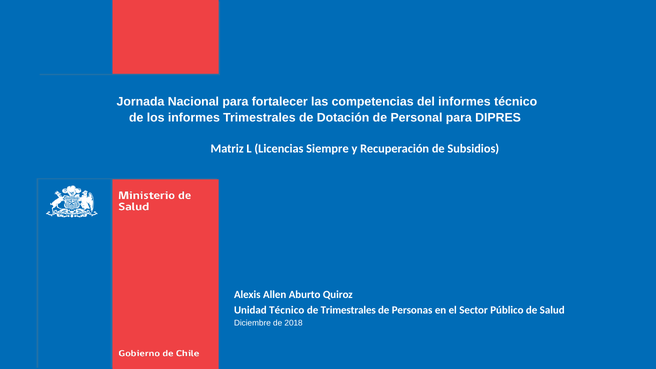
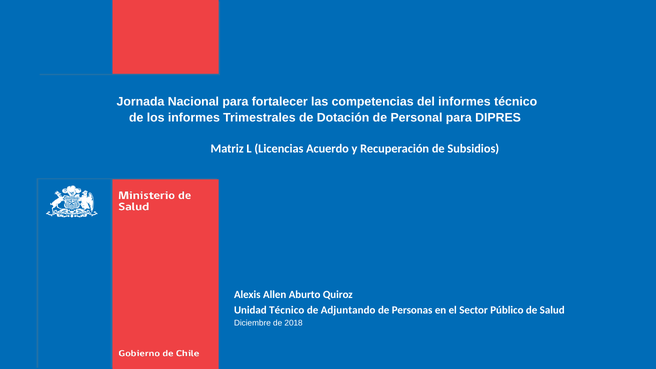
Siempre: Siempre -> Acuerdo
de Trimestrales: Trimestrales -> Adjuntando
